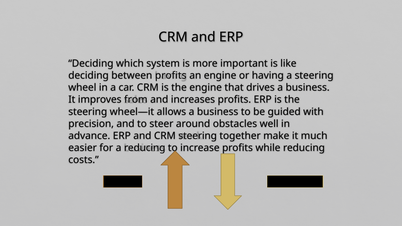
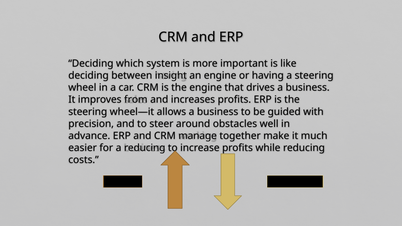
between profits: profits -> insight
CRM steering: steering -> manage
